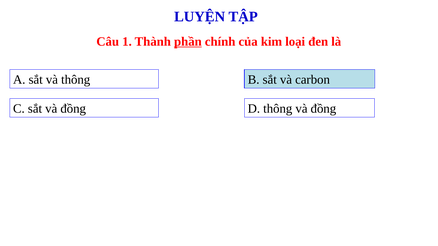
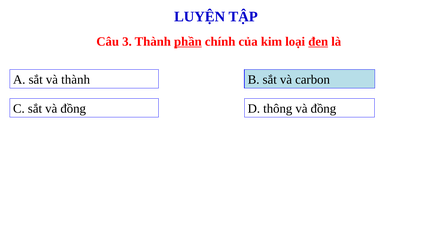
1: 1 -> 3
đen underline: none -> present
và thông: thông -> thành
